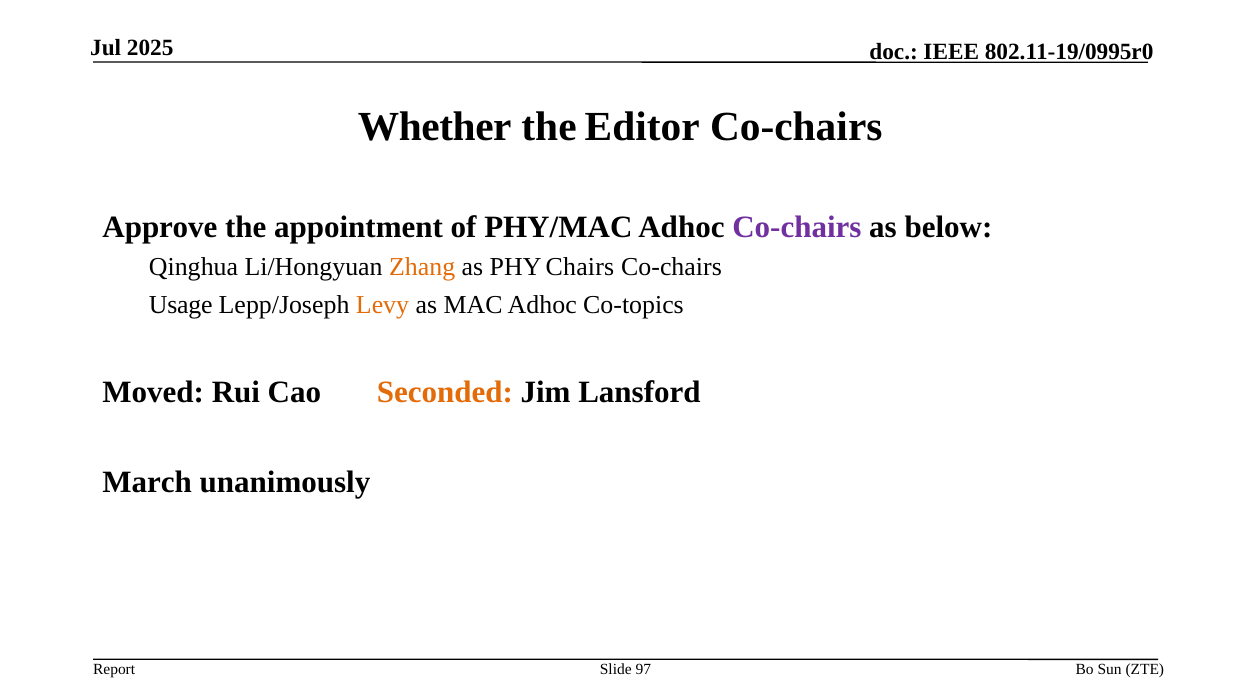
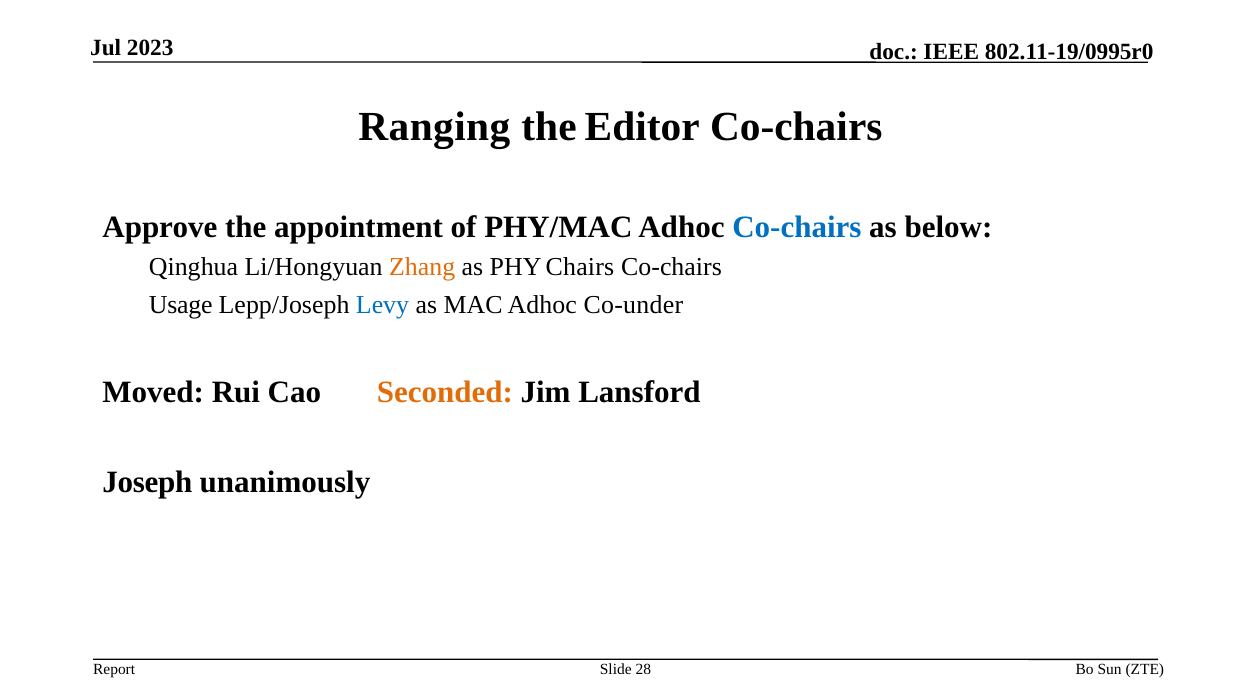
2025: 2025 -> 2023
Whether: Whether -> Ranging
Co-chairs at (797, 227) colour: purple -> blue
Levy colour: orange -> blue
Co-topics: Co-topics -> Co-under
March: March -> Joseph
97: 97 -> 28
